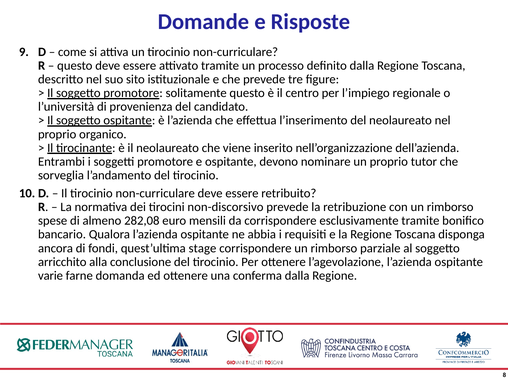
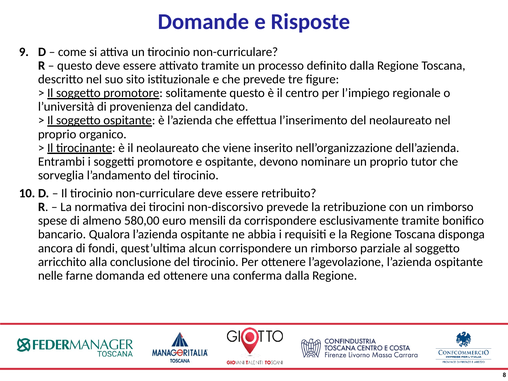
282,08: 282,08 -> 580,00
stage: stage -> alcun
varie: varie -> nelle
